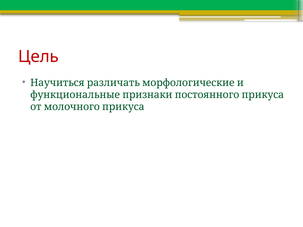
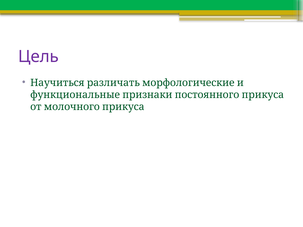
Цель colour: red -> purple
